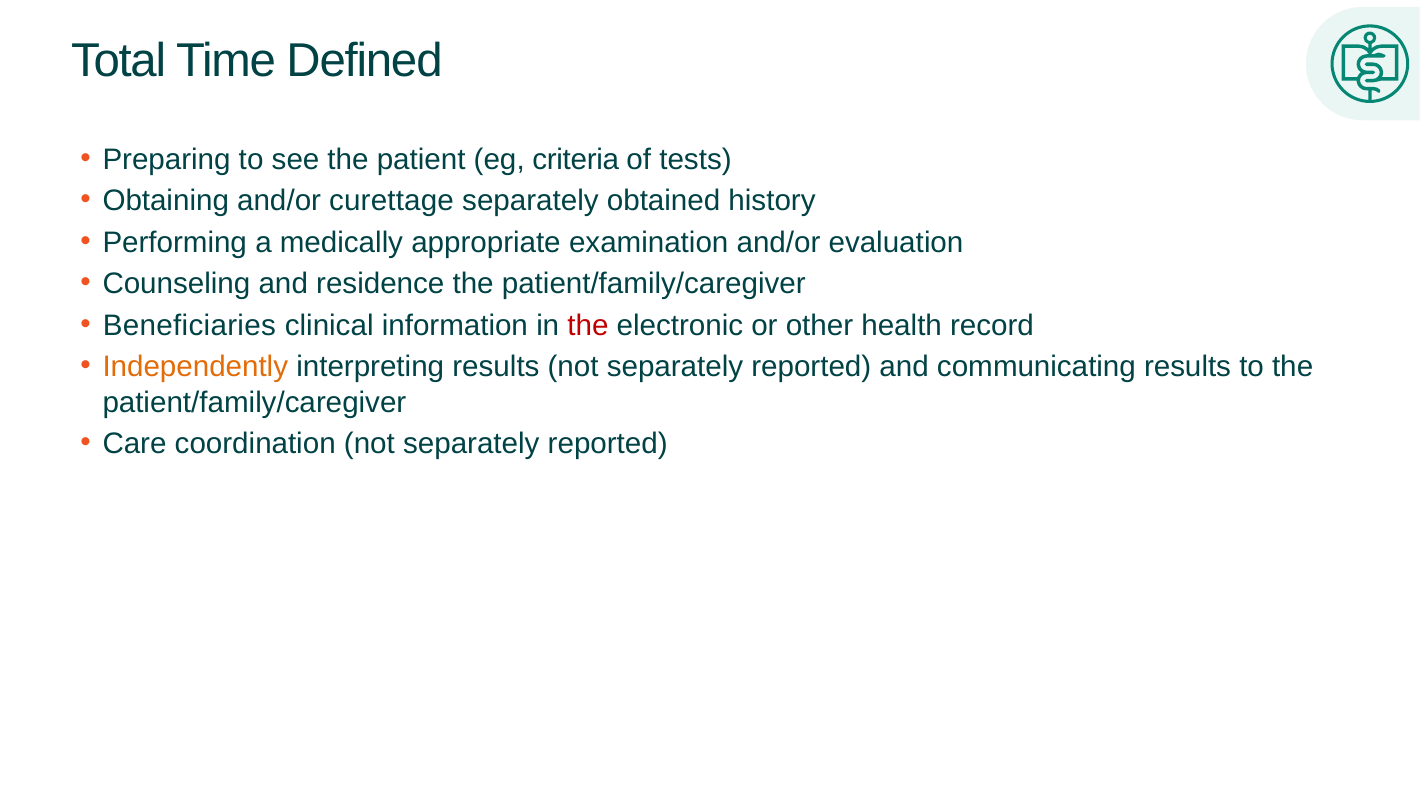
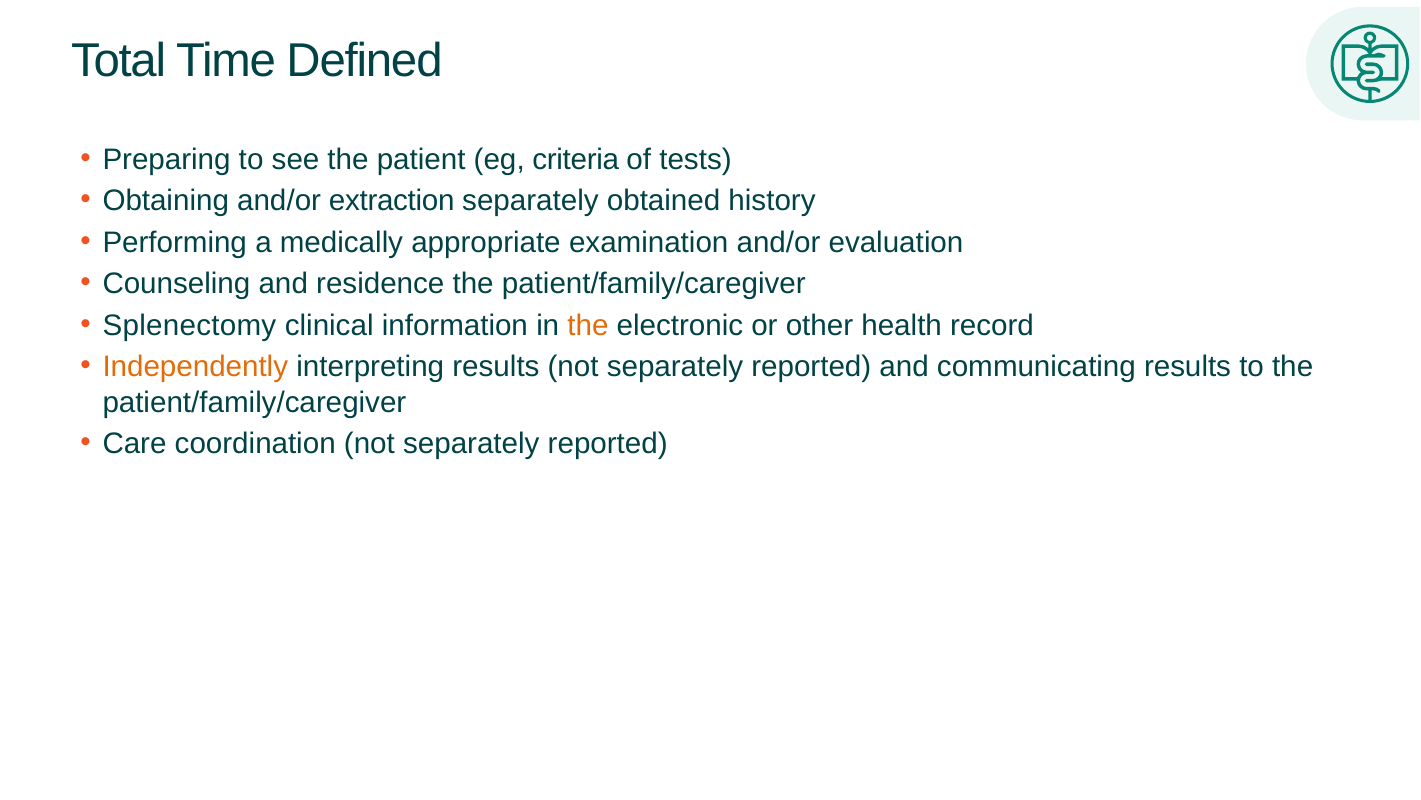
curettage: curettage -> extraction
Beneficiaries: Beneficiaries -> Splenectomy
the at (588, 325) colour: red -> orange
